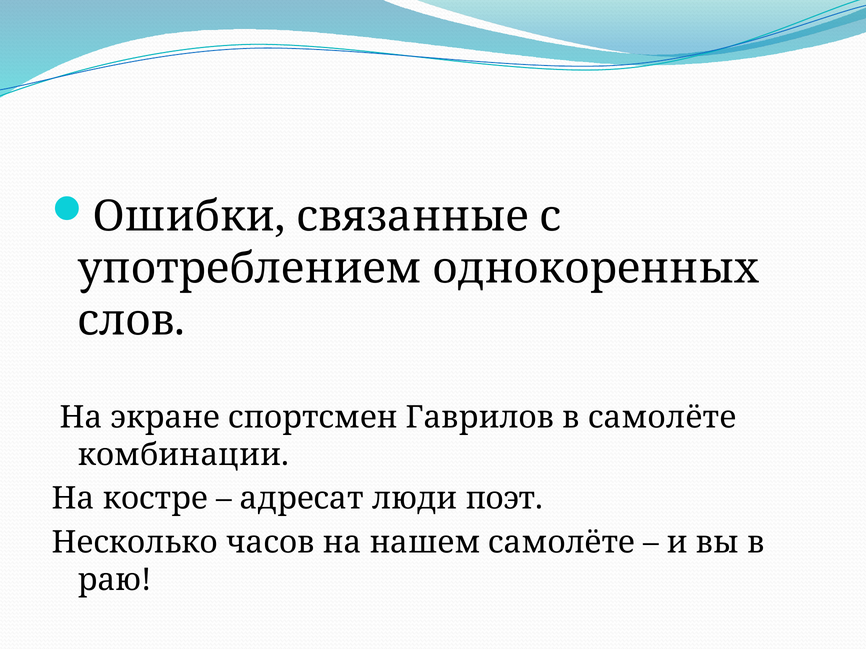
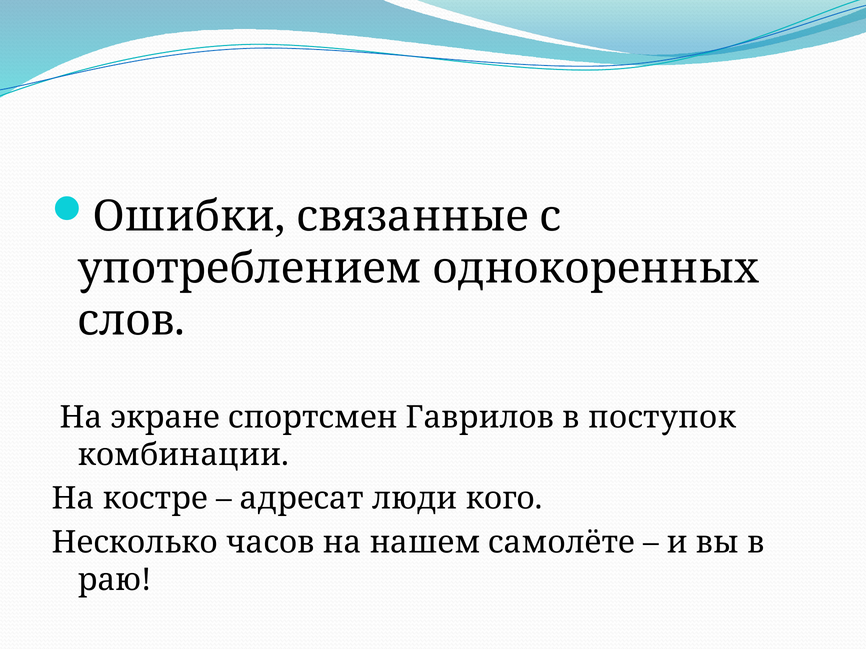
в самолёте: самолёте -> поступок
поэт: поэт -> кого
